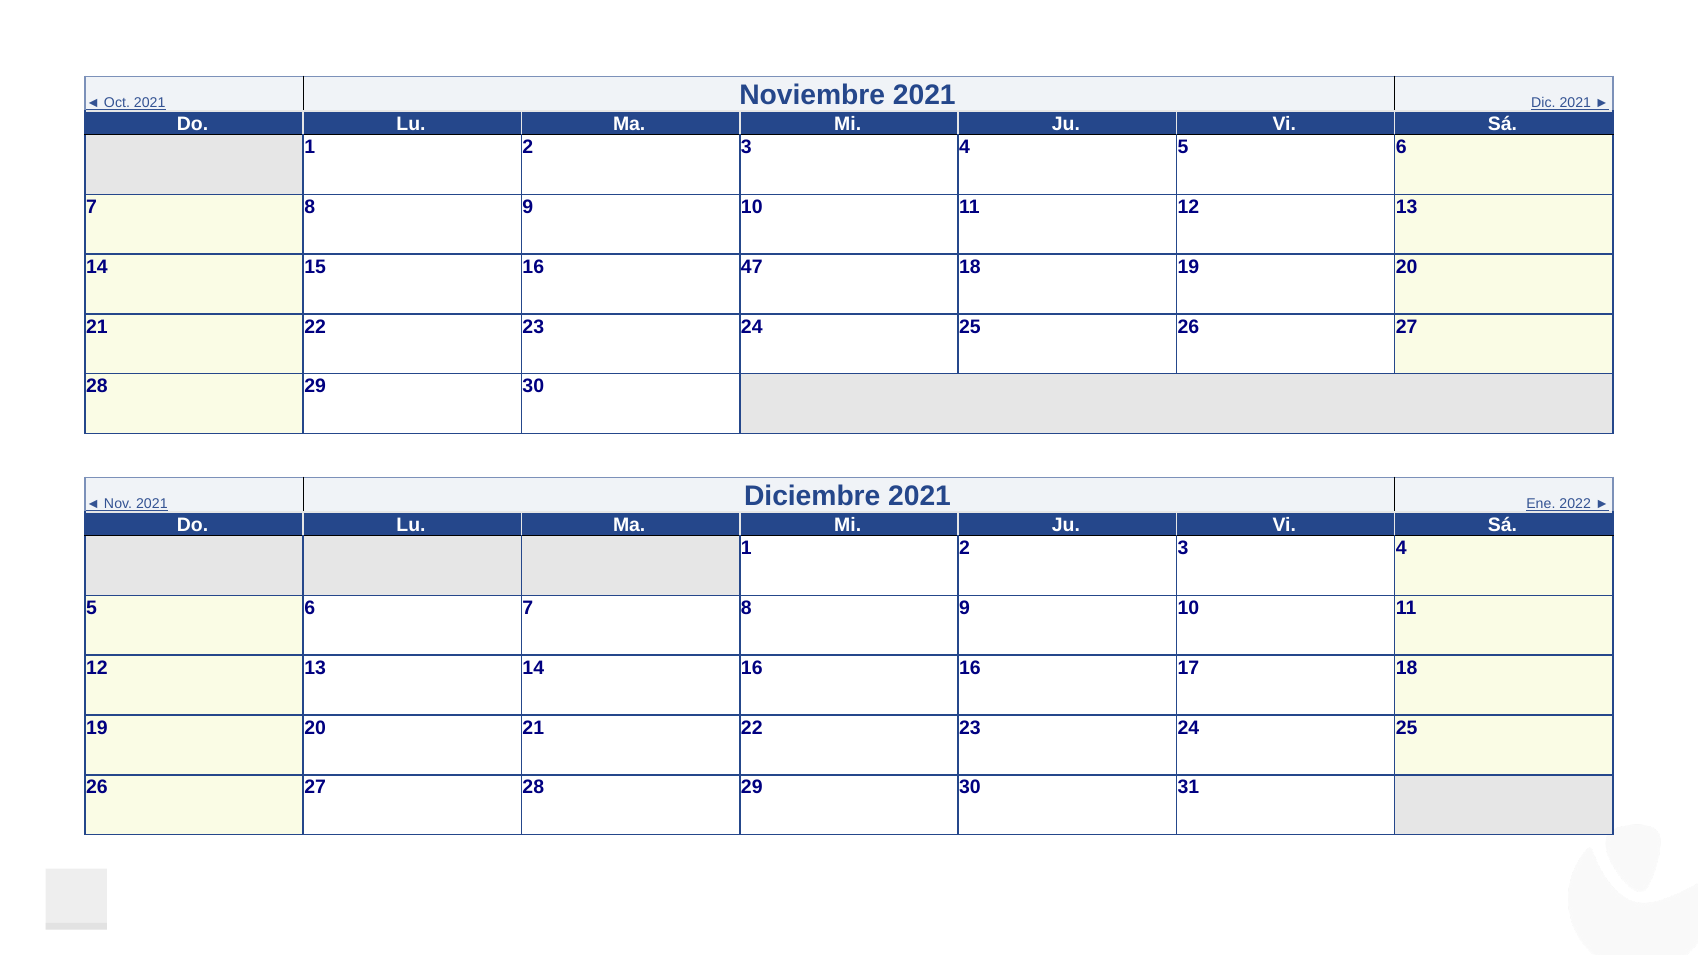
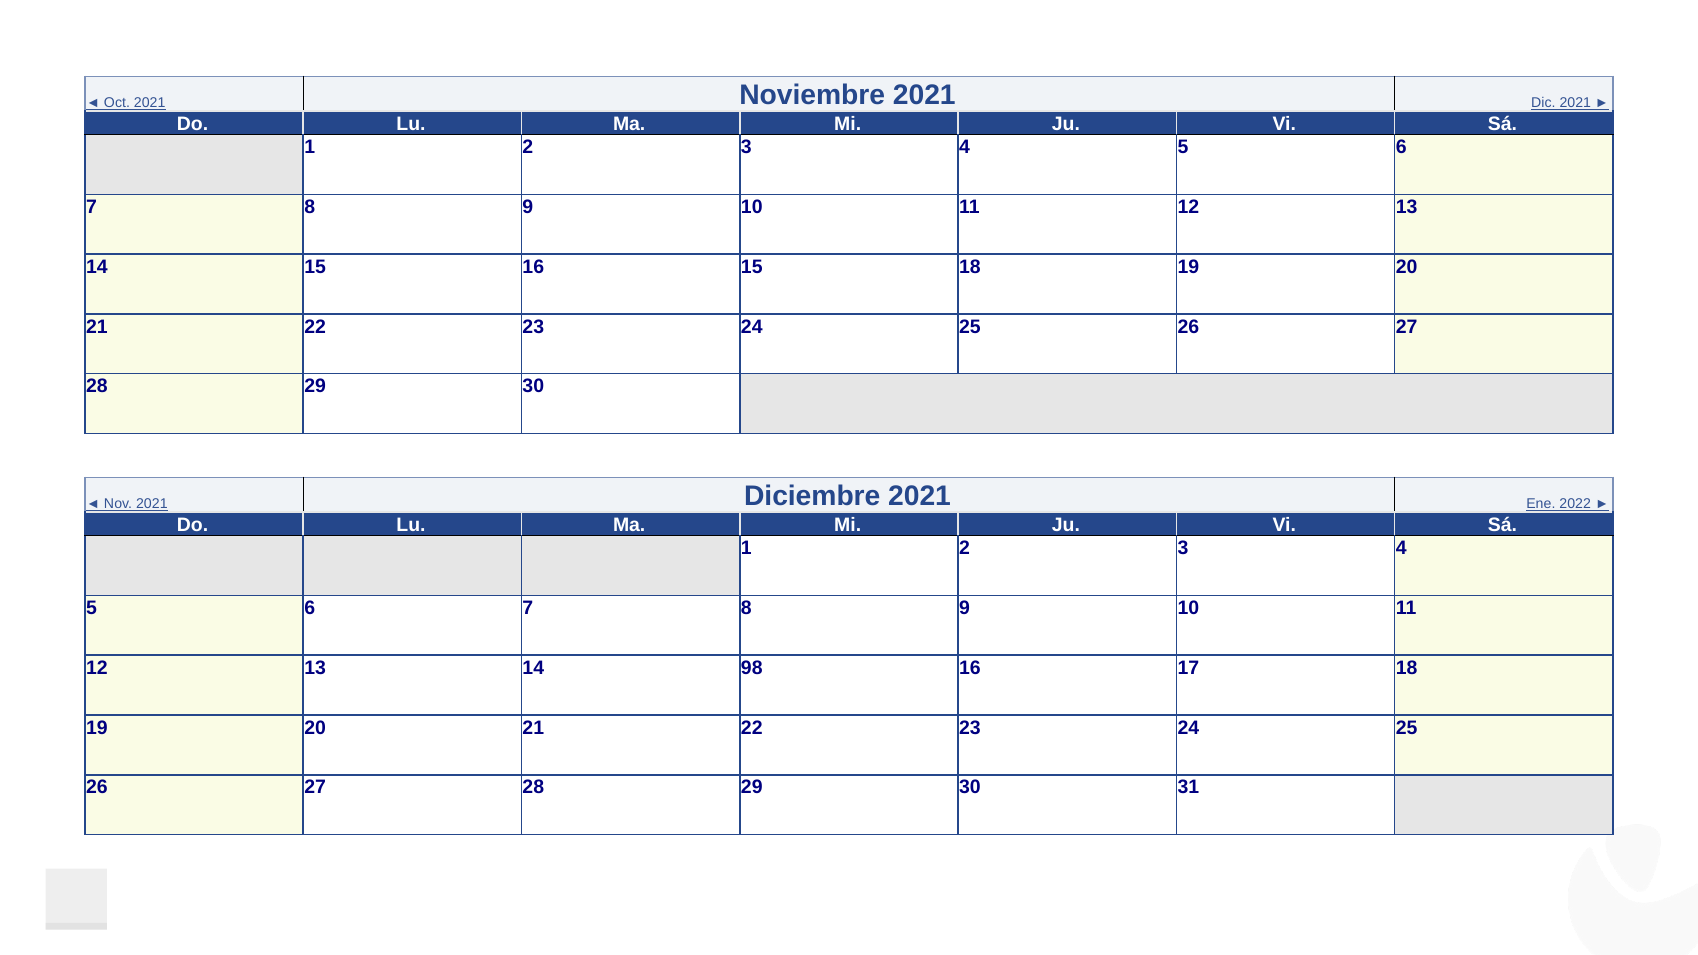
16 47: 47 -> 15
14 16: 16 -> 98
